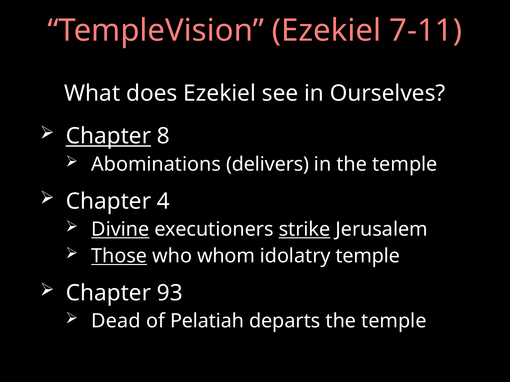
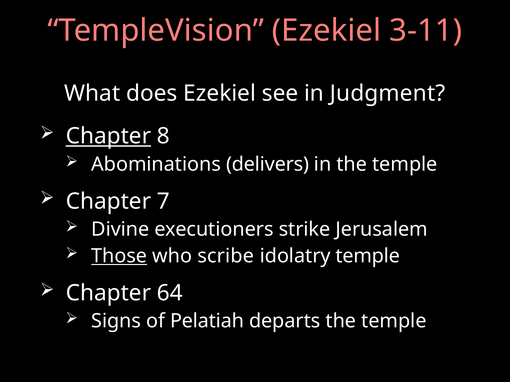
7-11: 7-11 -> 3-11
Ourselves: Ourselves -> Judgment
4: 4 -> 7
Divine underline: present -> none
strike underline: present -> none
whom: whom -> scribe
93: 93 -> 64
Dead: Dead -> Signs
